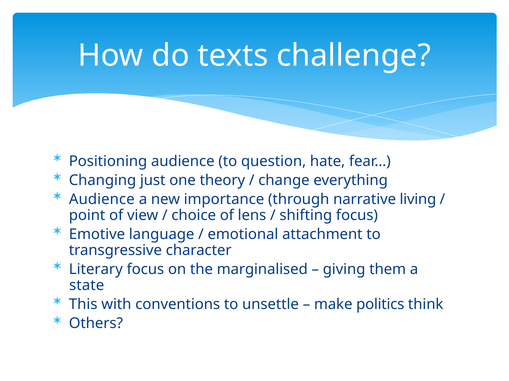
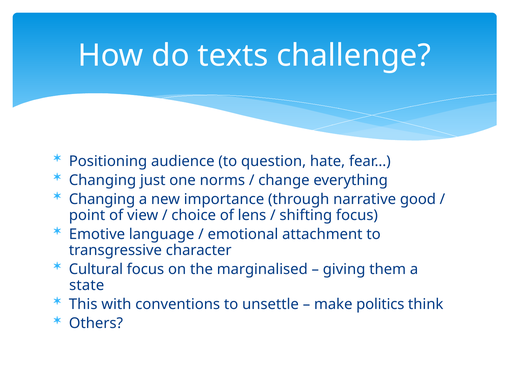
theory: theory -> norms
Audience at (102, 200): Audience -> Changing
living: living -> good
Literary: Literary -> Cultural
